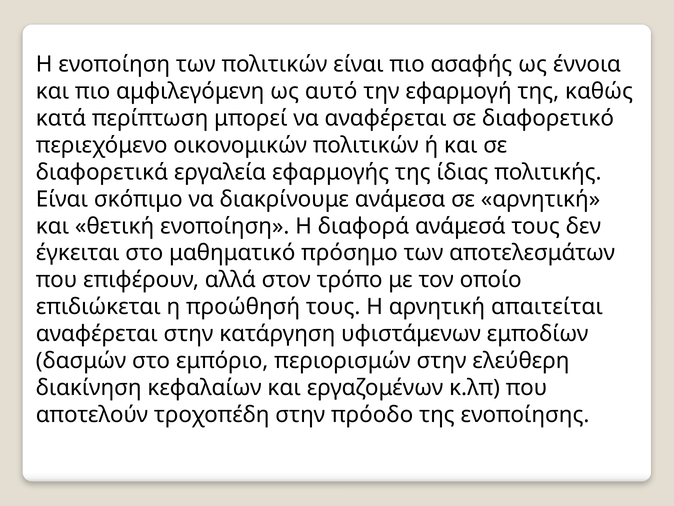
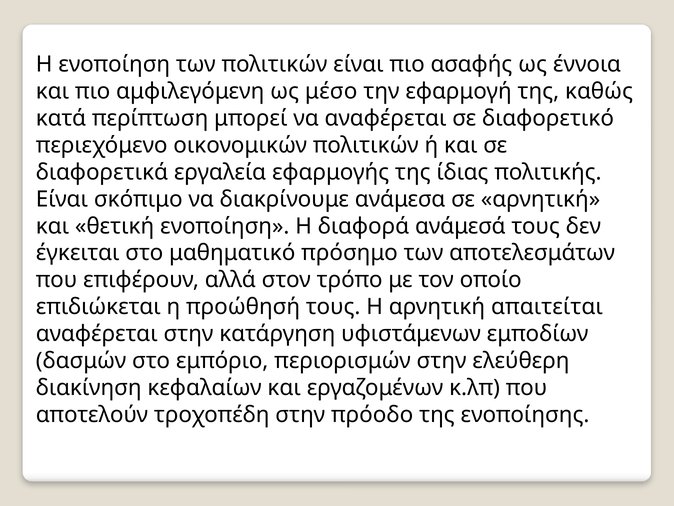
αυτό: αυτό -> μέσο
